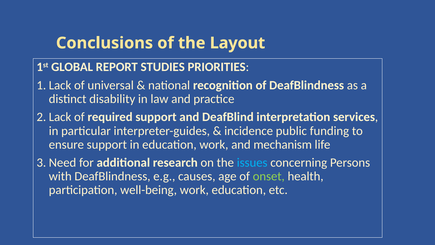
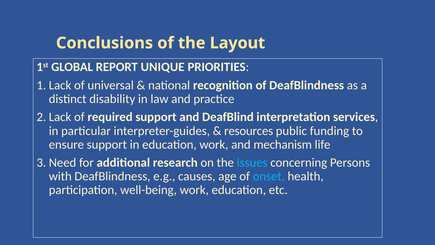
STUDIES: STUDIES -> UNIQUE
incidence: incidence -> resources
onset colour: light green -> light blue
